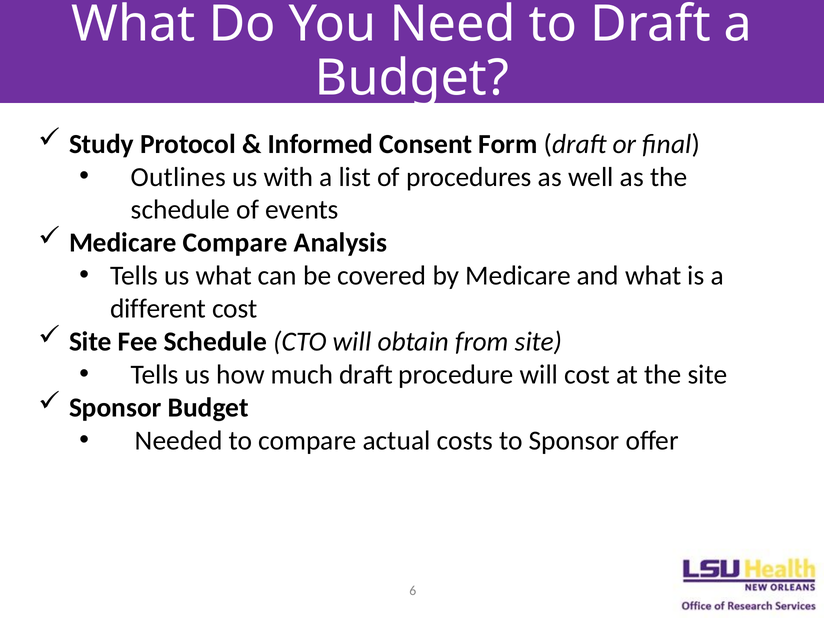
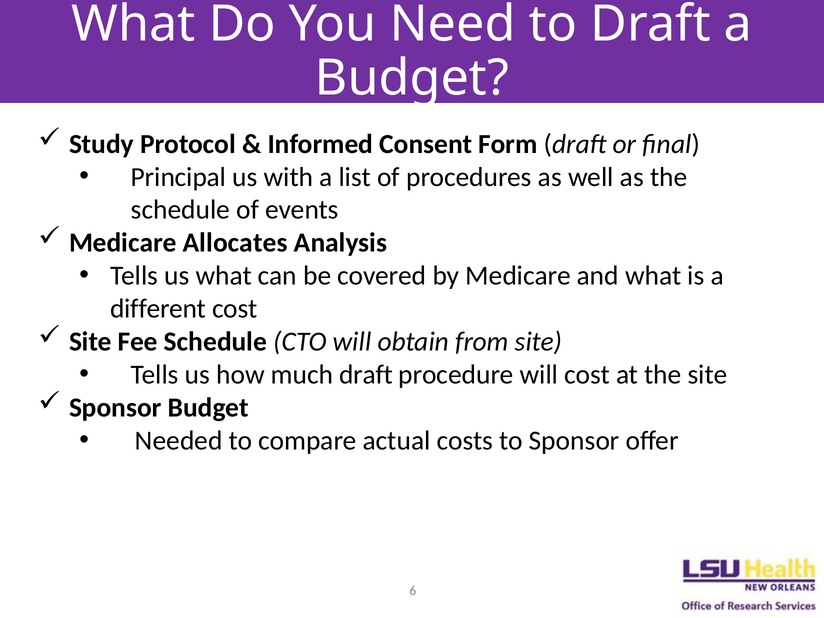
Outlines: Outlines -> Principal
Medicare Compare: Compare -> Allocates
